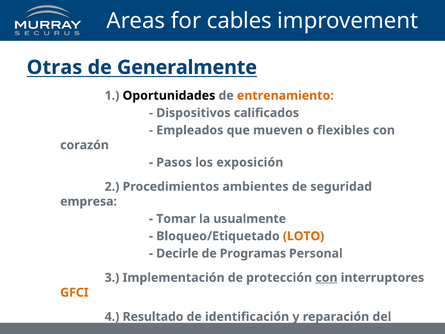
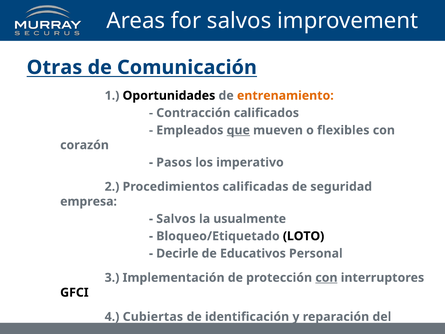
for cables: cables -> salvos
Generalmente: Generalmente -> Comunicación
Dispositivos: Dispositivos -> Contracción
que underline: none -> present
exposición: exposición -> imperativo
ambientes: ambientes -> calificadas
Tomar at (176, 219): Tomar -> Salvos
LOTO colour: orange -> black
Programas: Programas -> Educativos
GFCI colour: orange -> black
Resultado: Resultado -> Cubiertas
